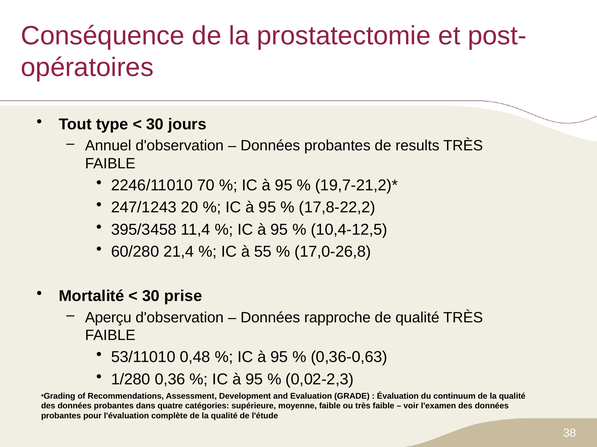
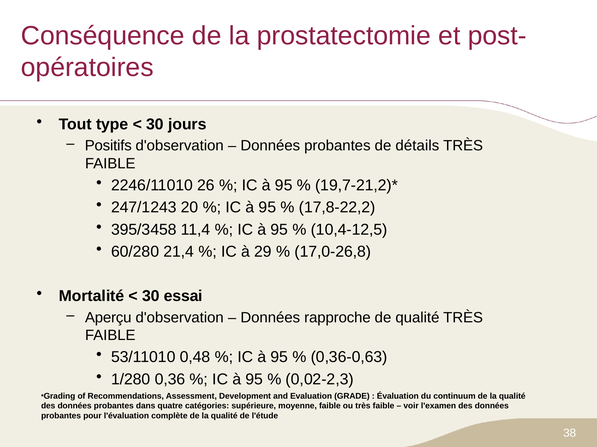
Annuel: Annuel -> Positifs
results: results -> détails
70: 70 -> 26
55: 55 -> 29
prise: prise -> essai
